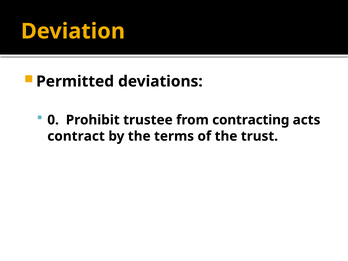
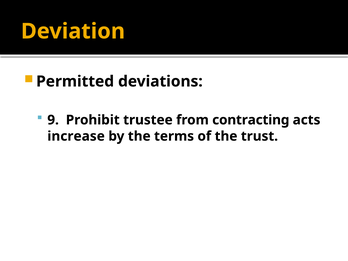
0: 0 -> 9
contract: contract -> increase
